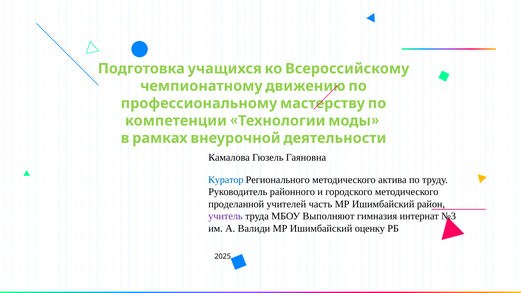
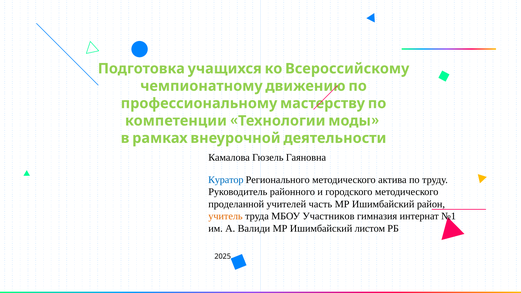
учитель colour: purple -> orange
Выполняют: Выполняют -> Участников
№3: №3 -> №1
оценку: оценку -> листом
